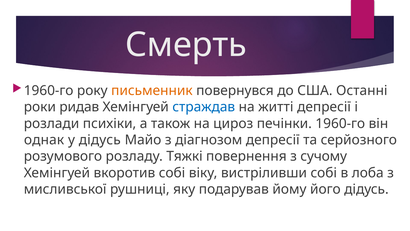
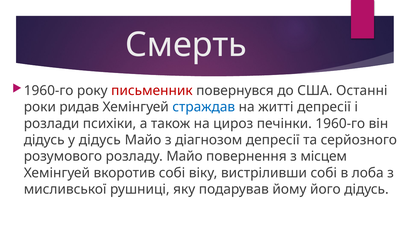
письменник colour: orange -> red
однак at (44, 140): однак -> дідусь
розладу Тяжкі: Тяжкі -> Майо
сучому: сучому -> місцем
